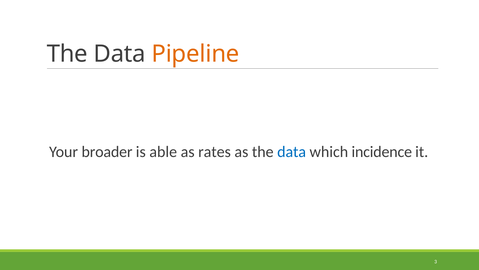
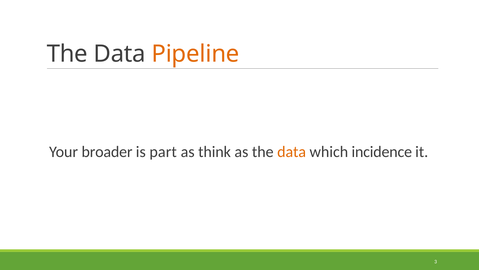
able: able -> part
rates: rates -> think
data at (292, 151) colour: blue -> orange
